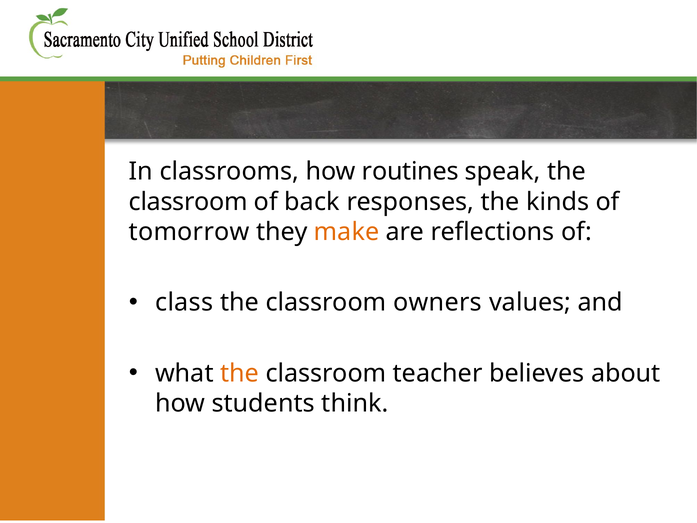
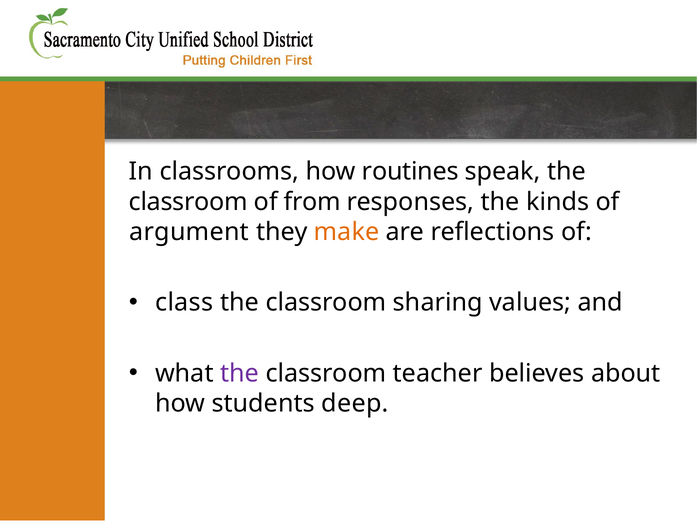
back: back -> from
tomorrow: tomorrow -> argument
owners: owners -> sharing
the at (240, 373) colour: orange -> purple
think: think -> deep
